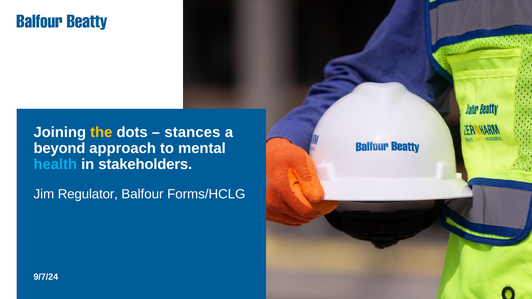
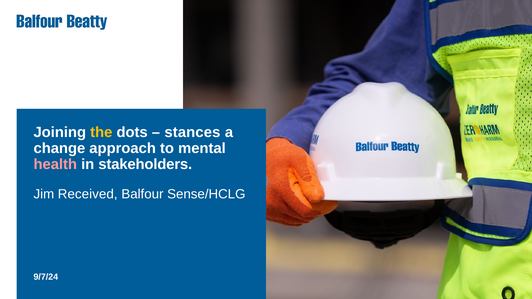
beyond: beyond -> change
health colour: light blue -> pink
Regulator: Regulator -> Received
Forms/HCLG: Forms/HCLG -> Sense/HCLG
